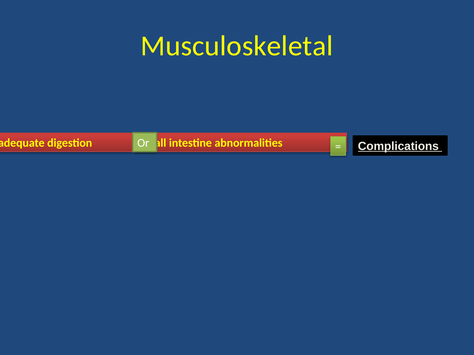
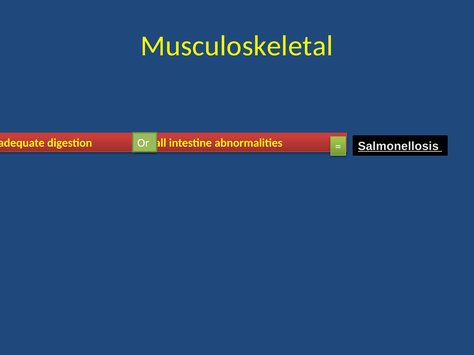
Complications: Complications -> Salmonellosis
